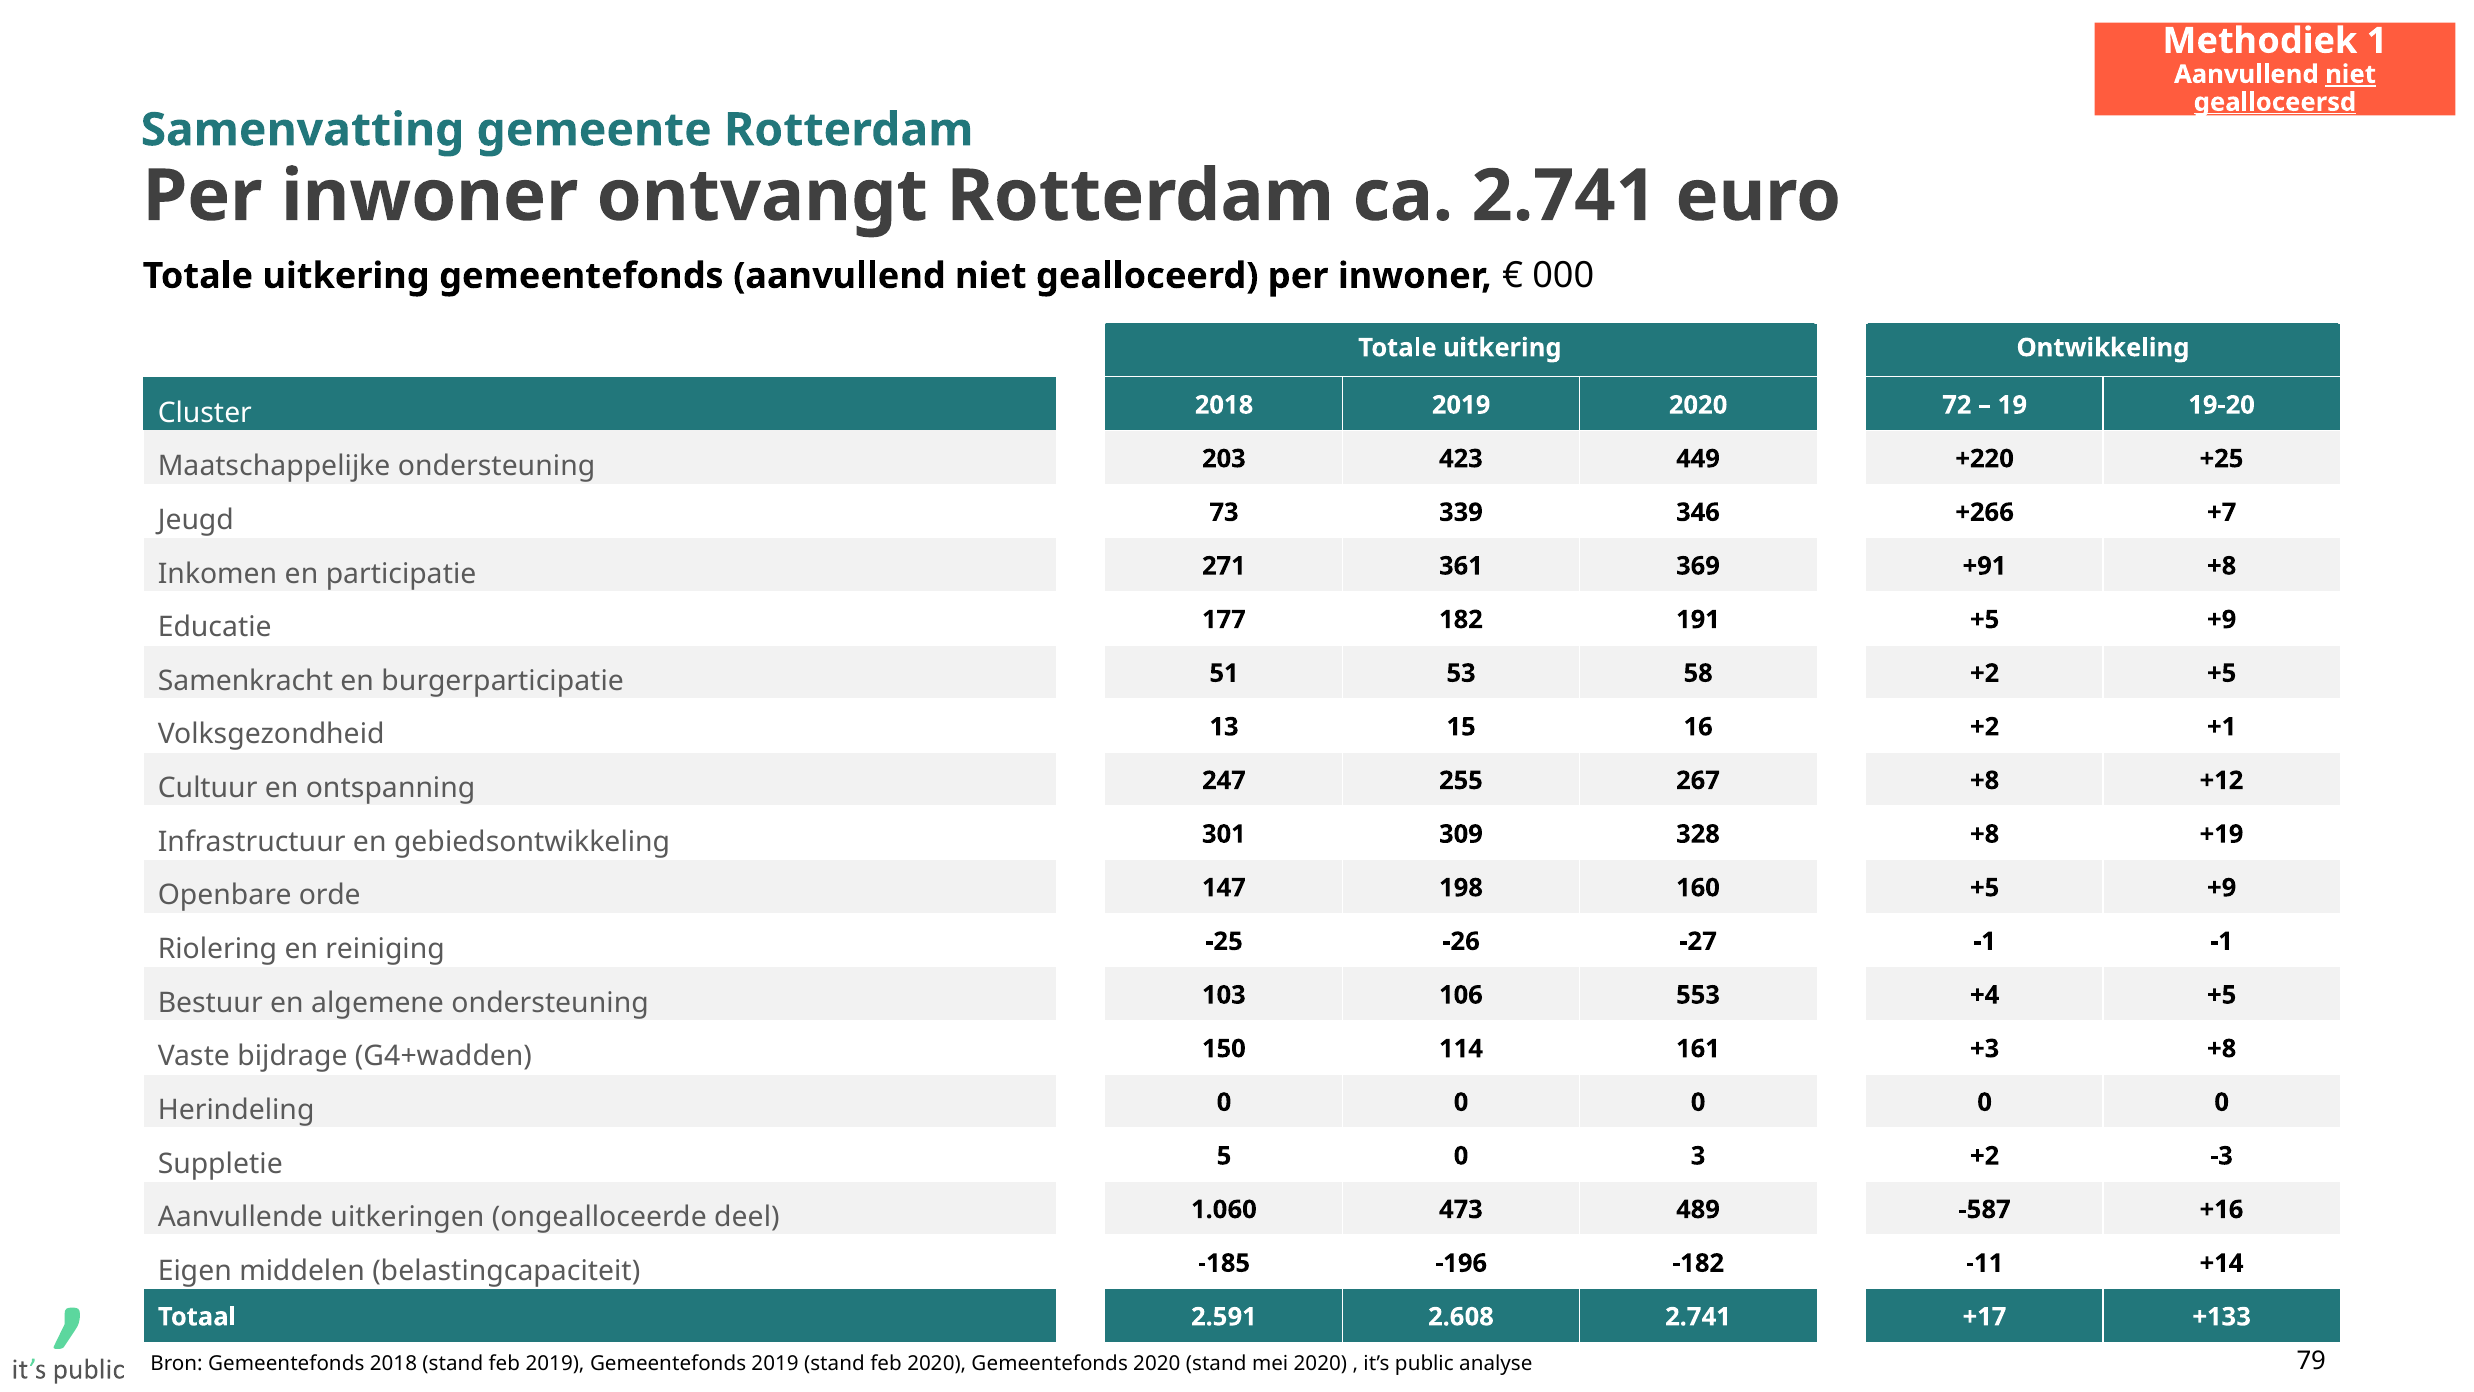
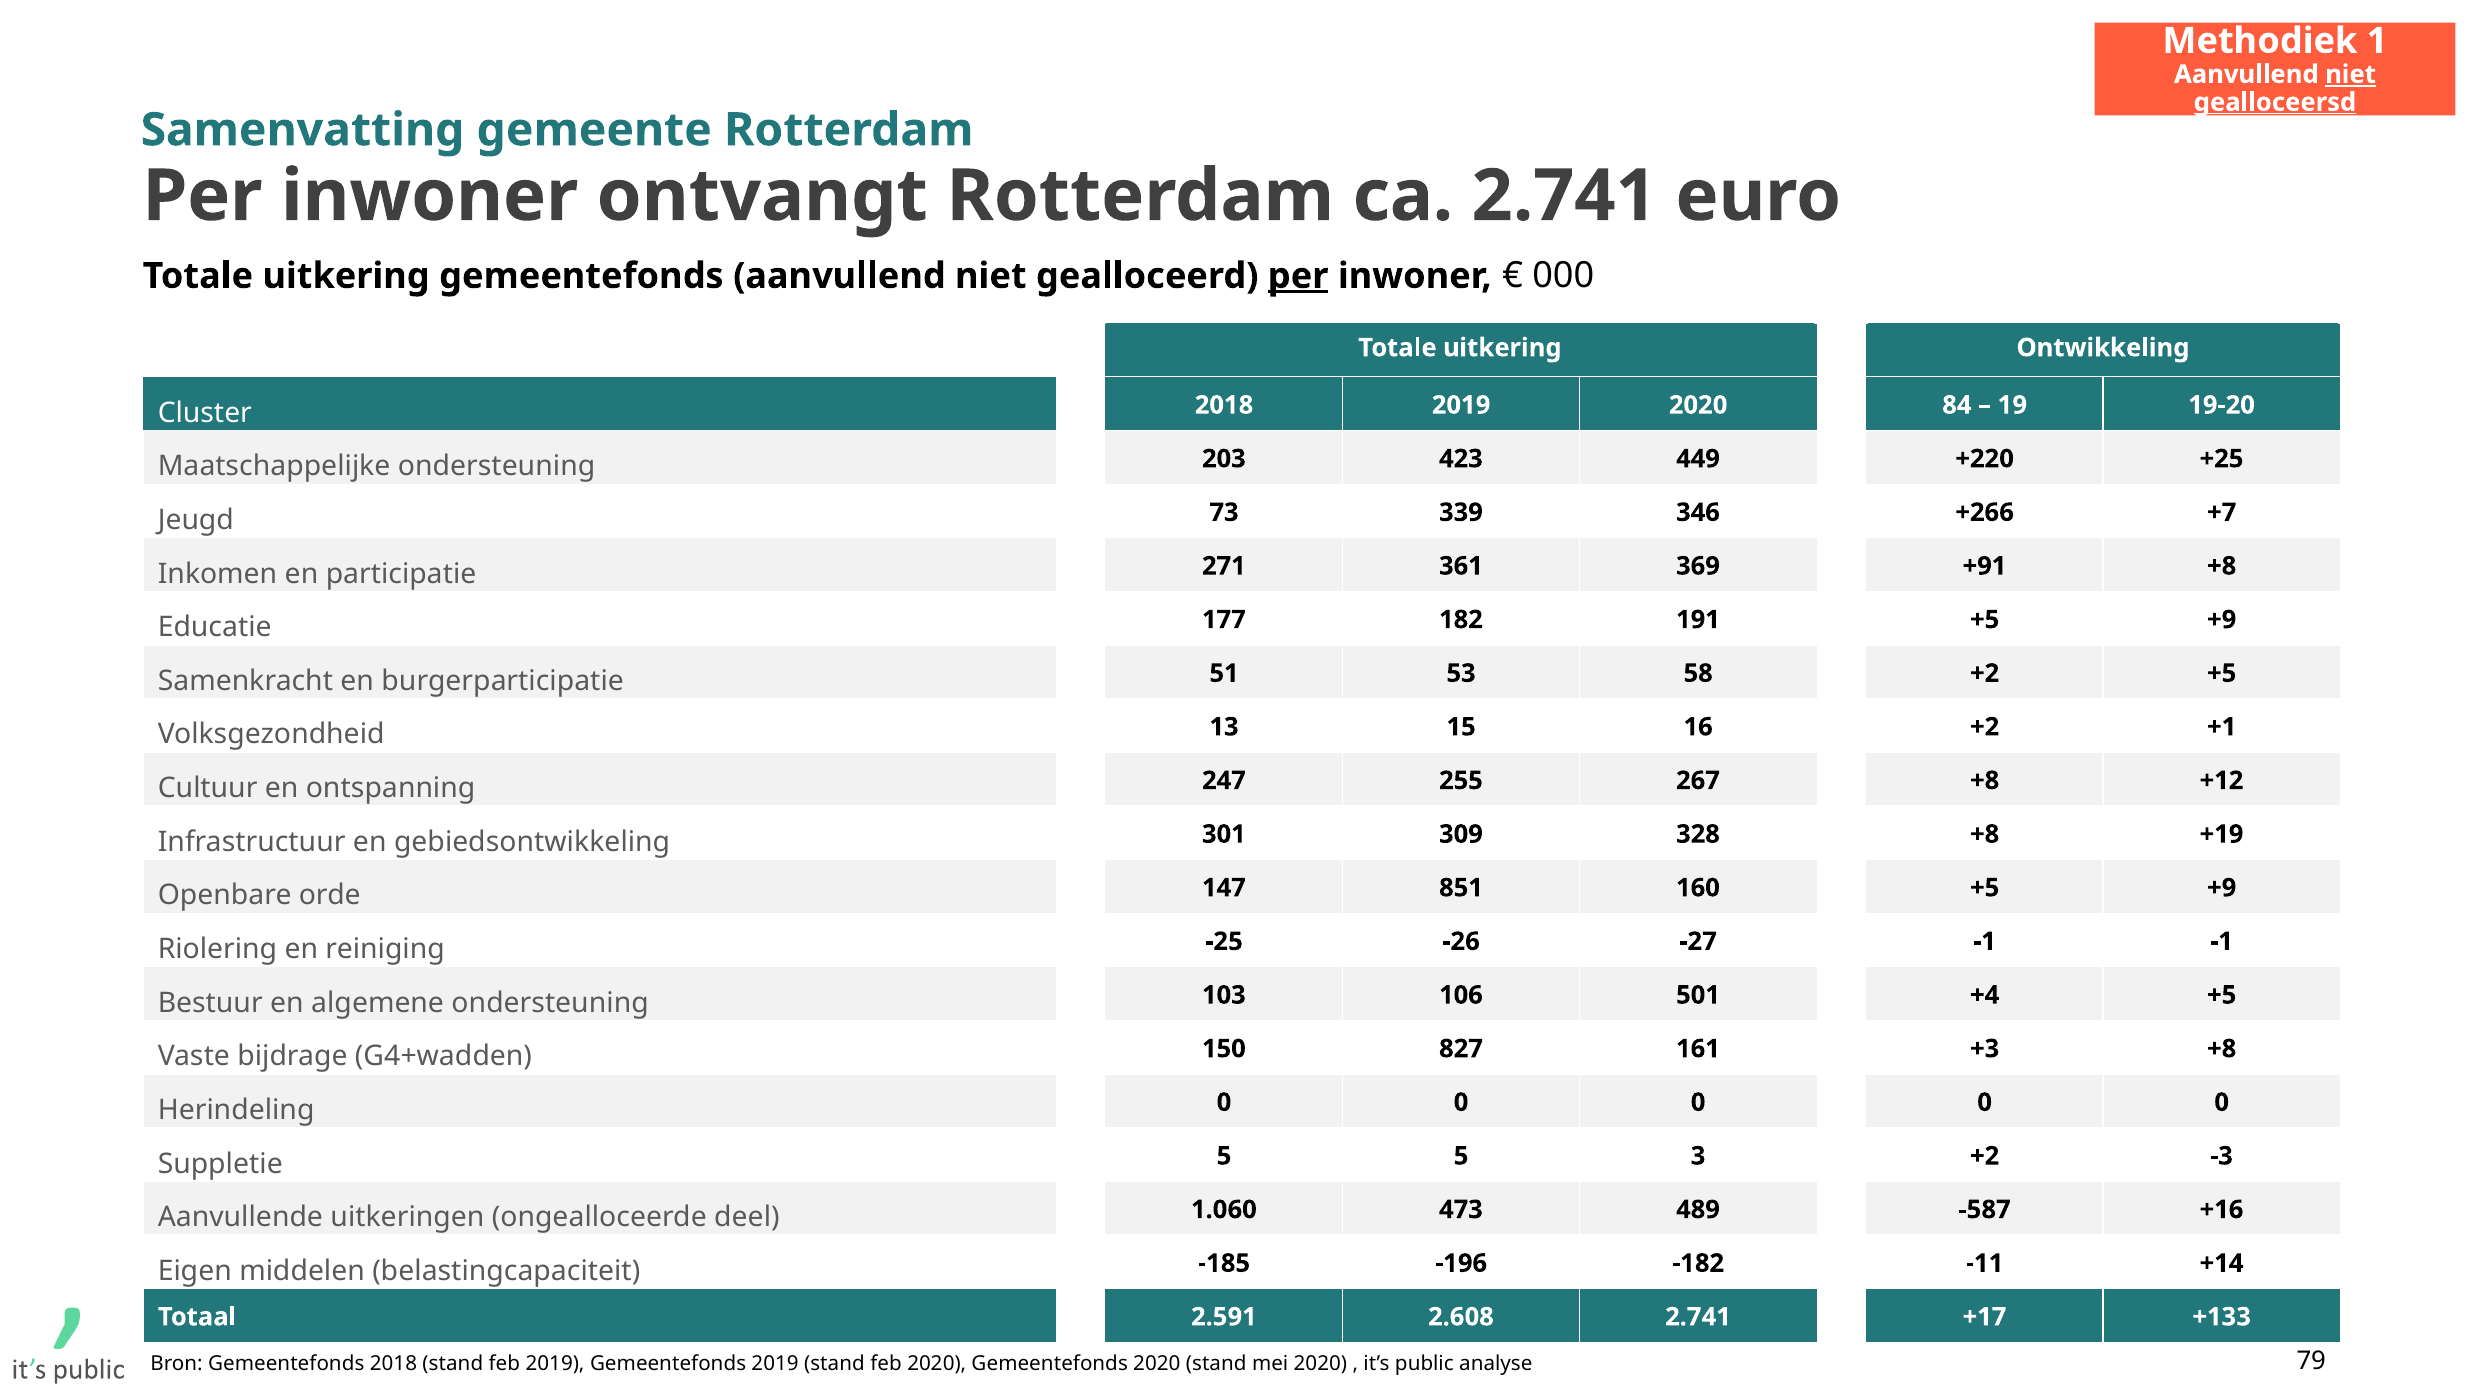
per at (1298, 276) underline: none -> present
72: 72 -> 84
198: 198 -> 851
553: 553 -> 501
114: 114 -> 827
5 0: 0 -> 5
